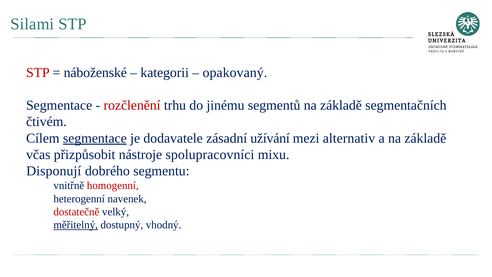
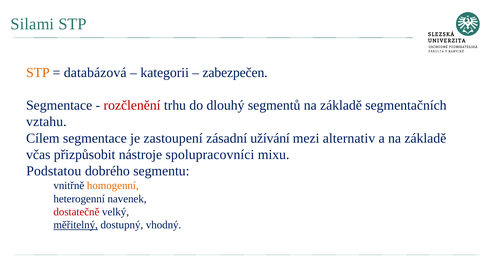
STP at (38, 72) colour: red -> orange
náboženské: náboženské -> databázová
opakovaný: opakovaný -> zabezpečen
jinému: jinému -> dlouhý
čtivém: čtivém -> vztahu
segmentace at (95, 138) underline: present -> none
dodavatele: dodavatele -> zastoupení
Disponují: Disponují -> Podstatou
homogenní colour: red -> orange
